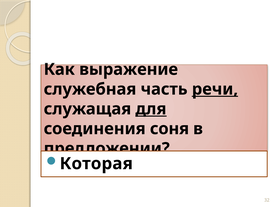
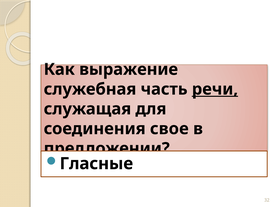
для underline: present -> none
соня: соня -> свое
Которая: Которая -> Гласные
